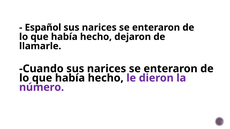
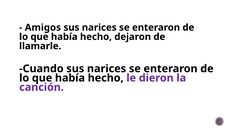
Español: Español -> Amigos
número: número -> canción
